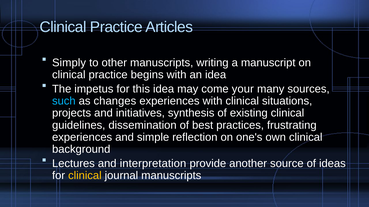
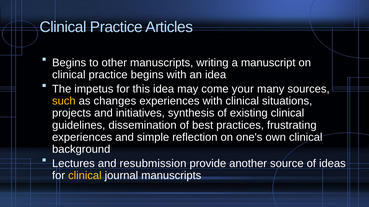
Simply at (69, 63): Simply -> Begins
such colour: light blue -> yellow
interpretation: interpretation -> resubmission
